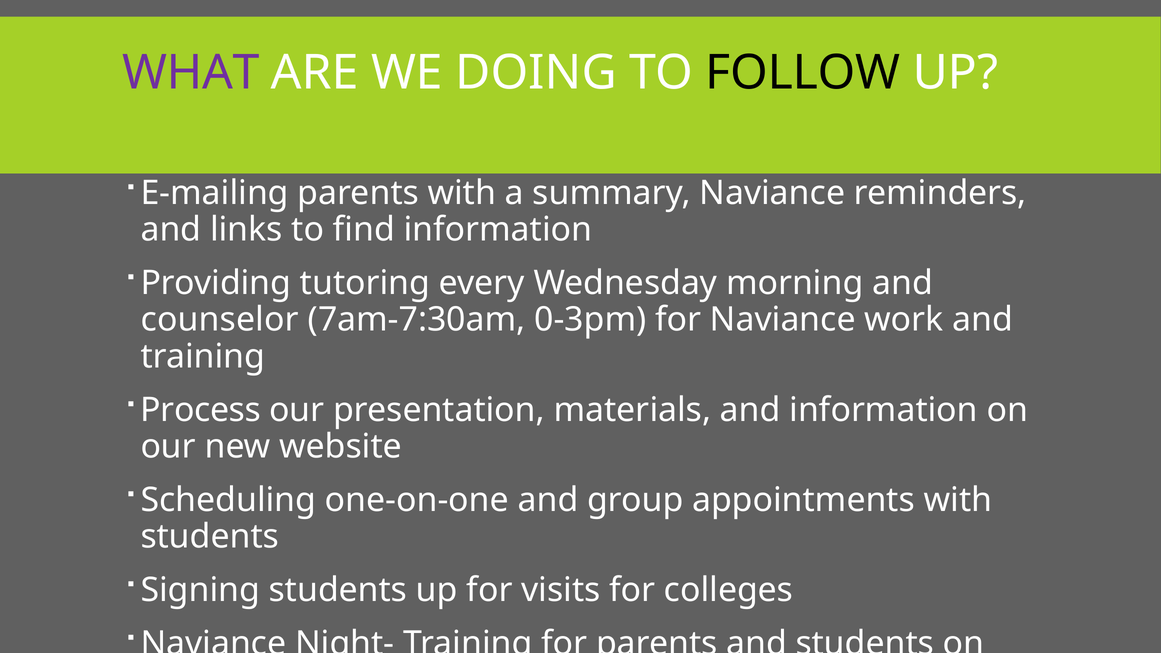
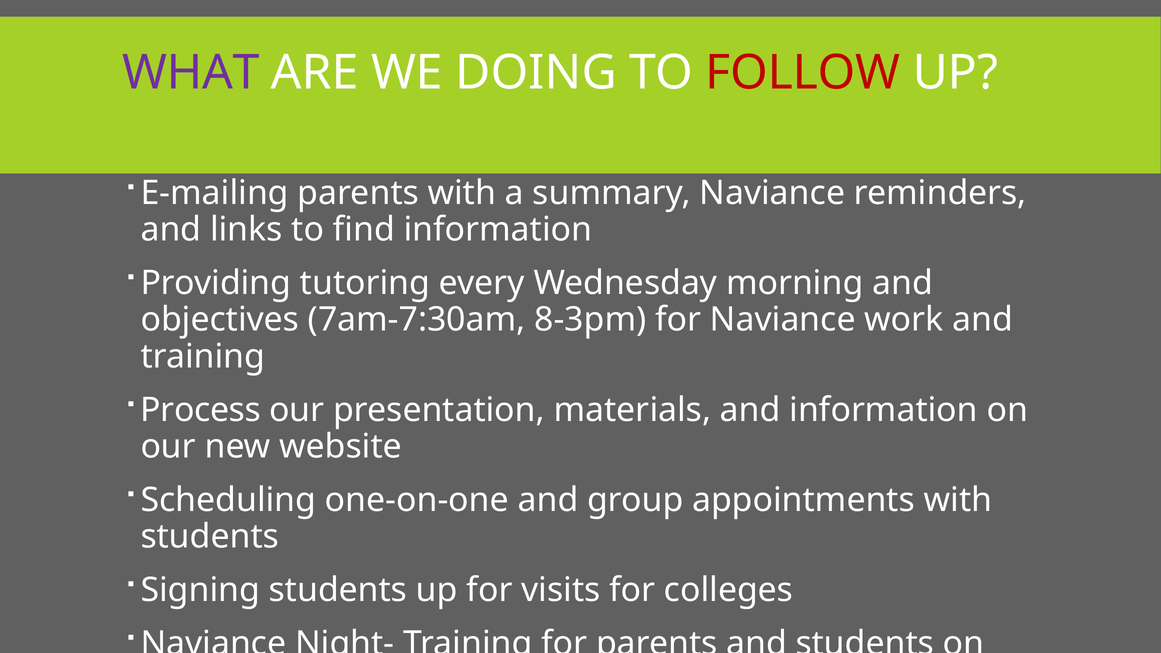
FOLLOW colour: black -> red
counselor: counselor -> objectives
0-3pm: 0-3pm -> 8-3pm
